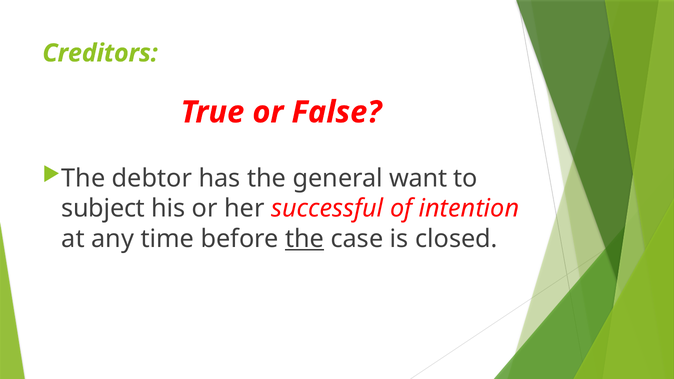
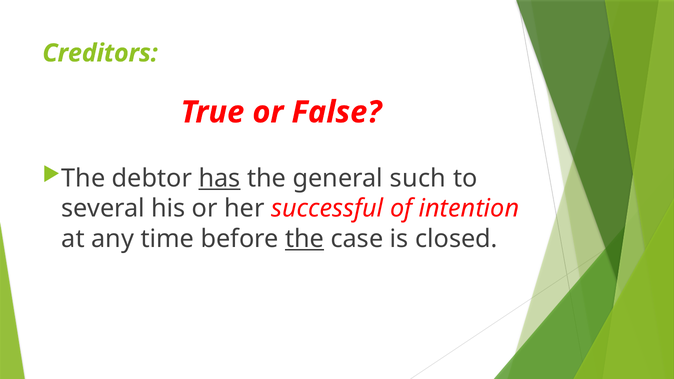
has underline: none -> present
want: want -> such
subject: subject -> several
